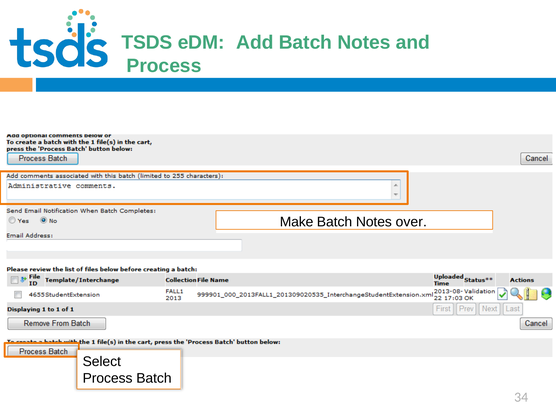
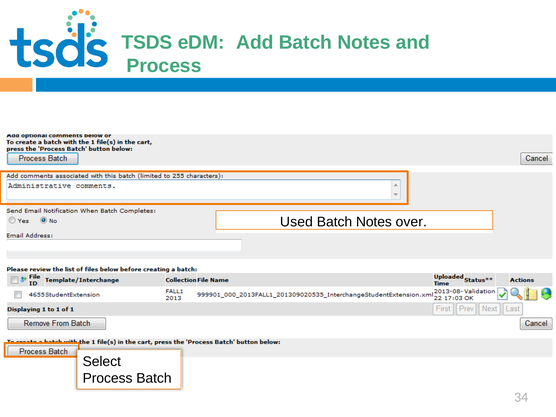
Make: Make -> Used
